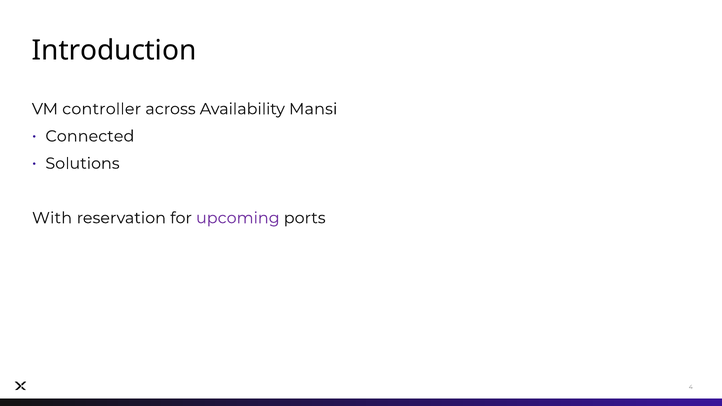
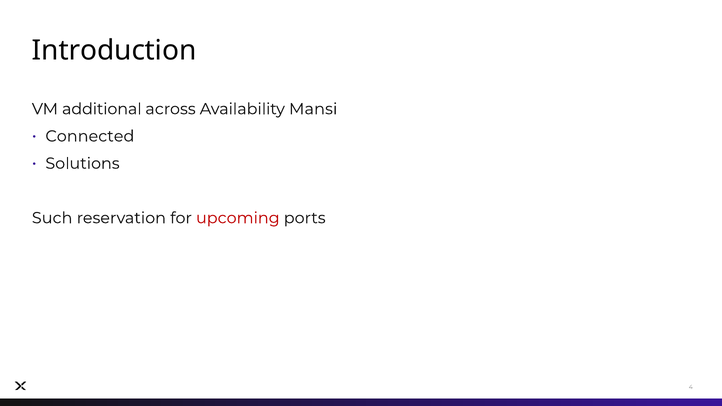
controller: controller -> additional
With: With -> Such
upcoming colour: purple -> red
